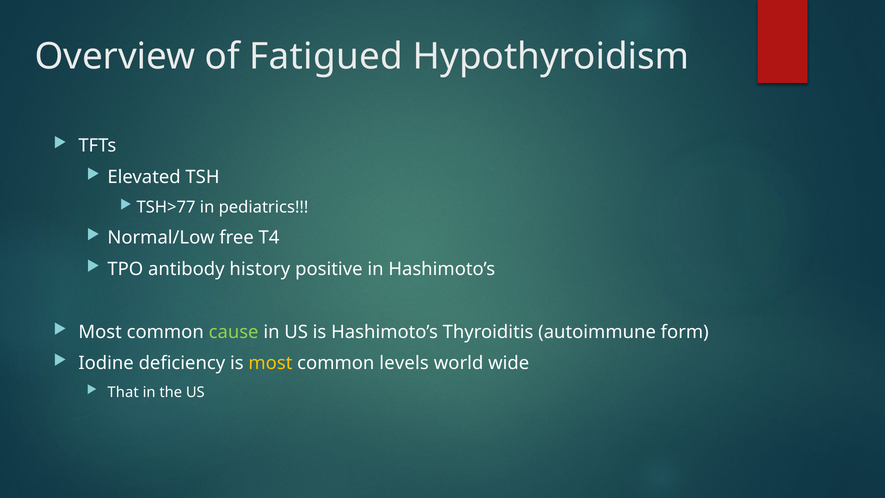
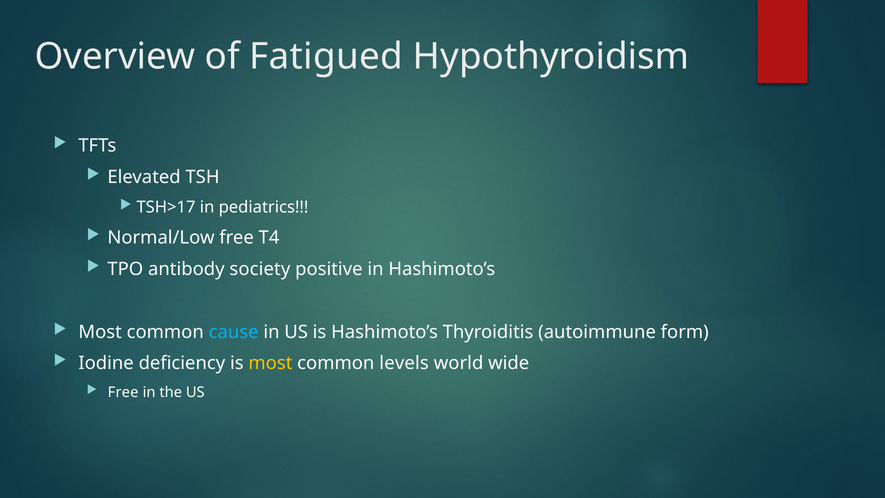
TSH>77: TSH>77 -> TSH>17
history: history -> society
cause colour: light green -> light blue
That at (123, 392): That -> Free
